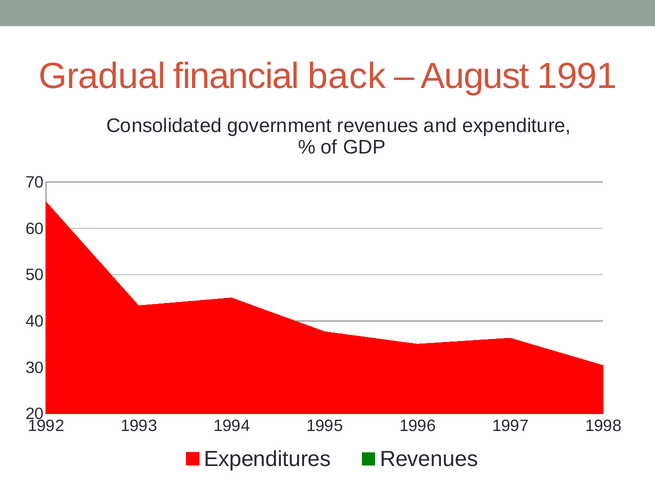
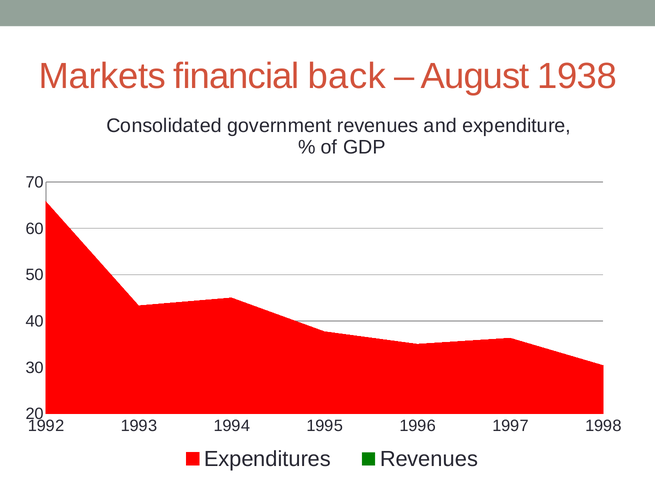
Gradual: Gradual -> Markets
1991: 1991 -> 1938
